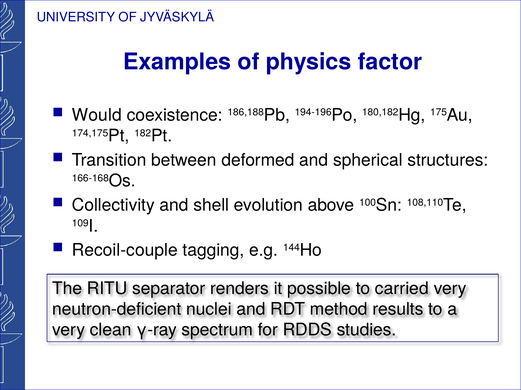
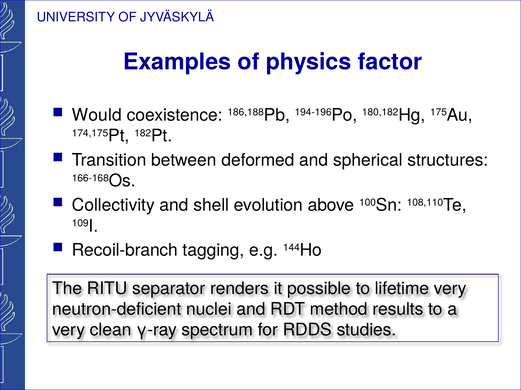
Recoil-couple: Recoil-couple -> Recoil-branch
carried: carried -> lifetime
